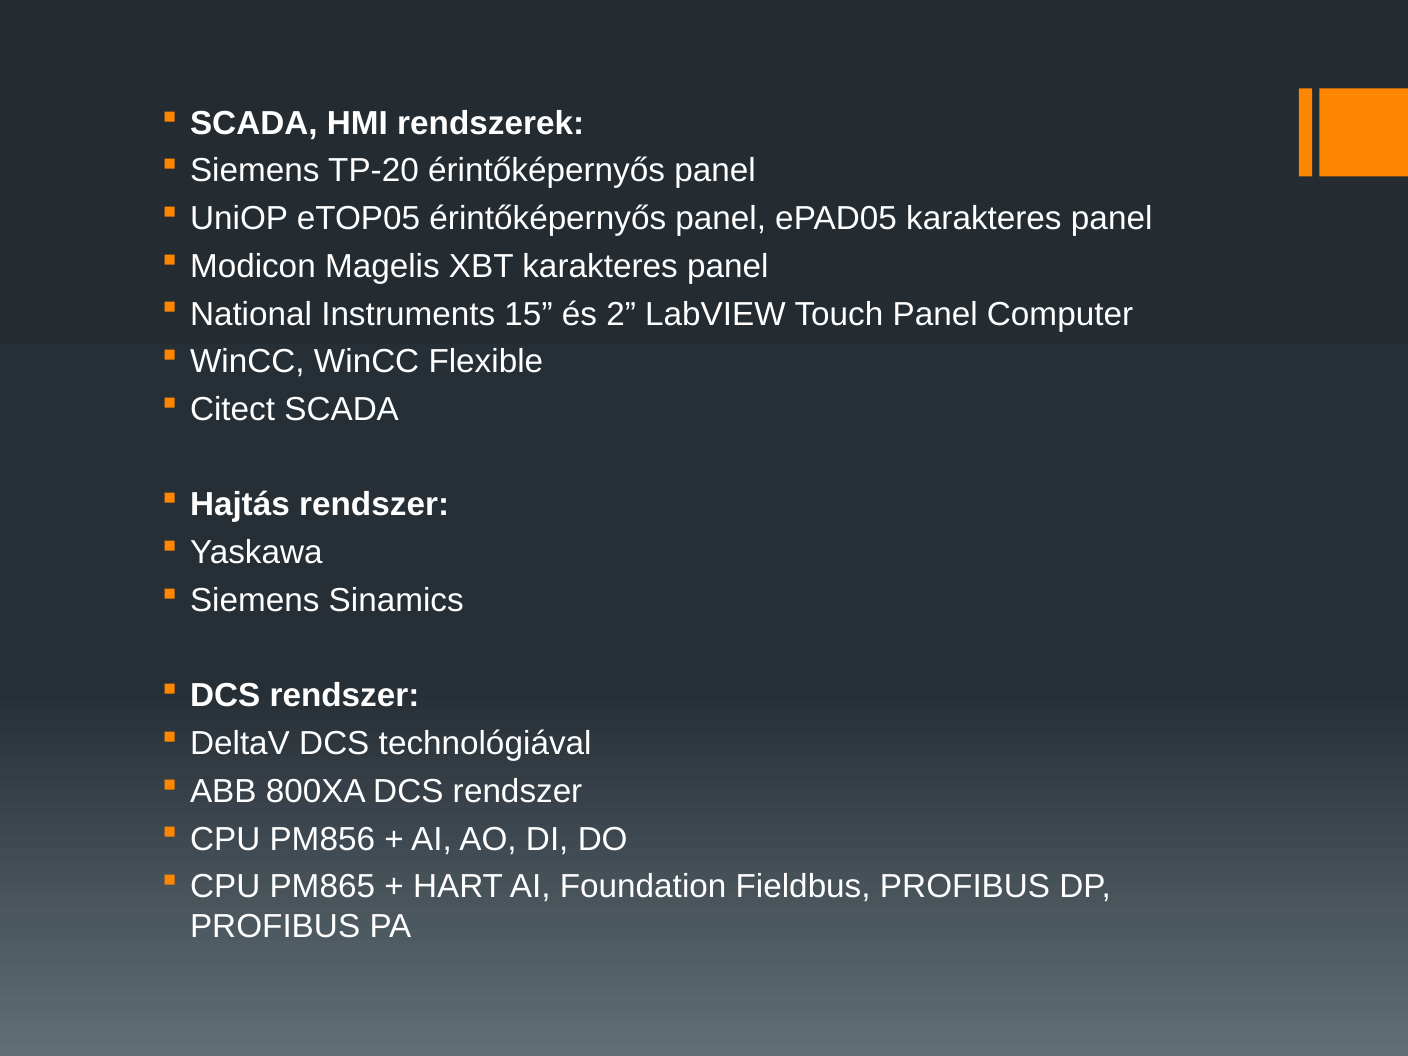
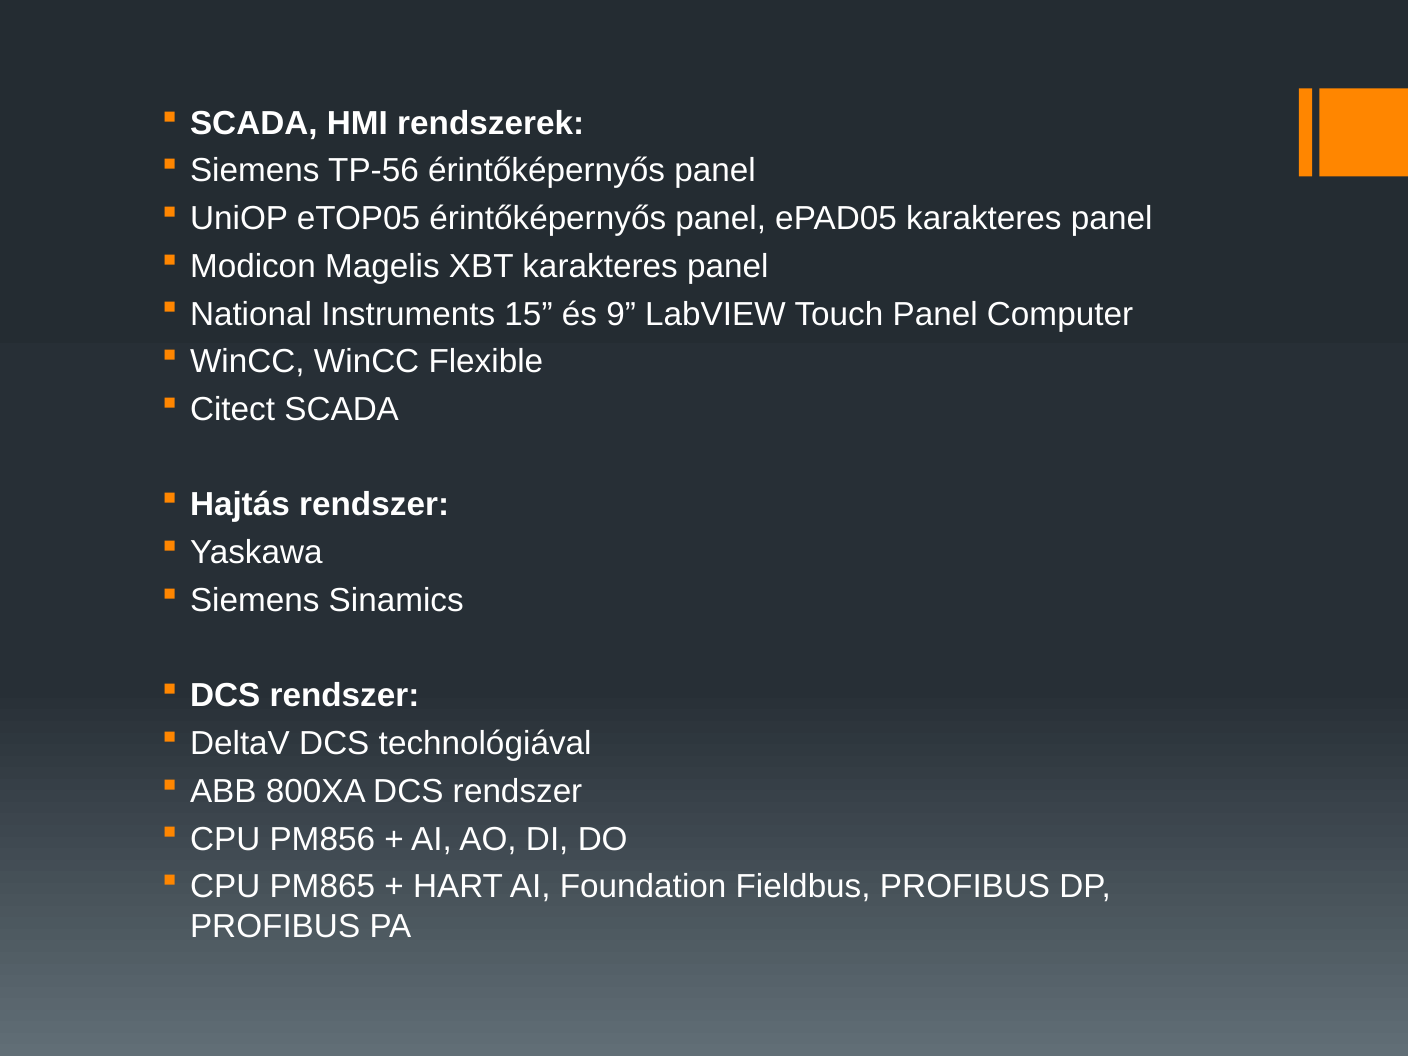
TP-20: TP-20 -> TP-56
2: 2 -> 9
